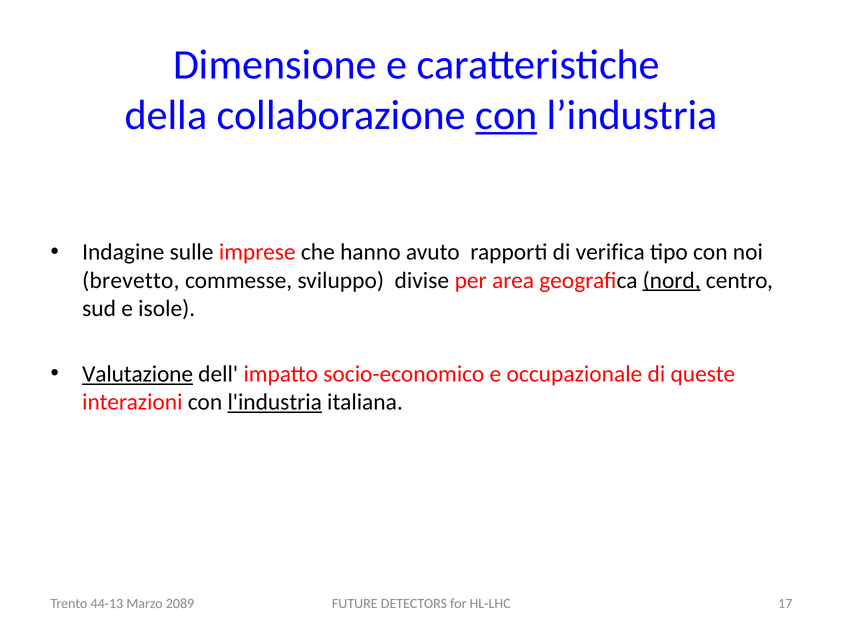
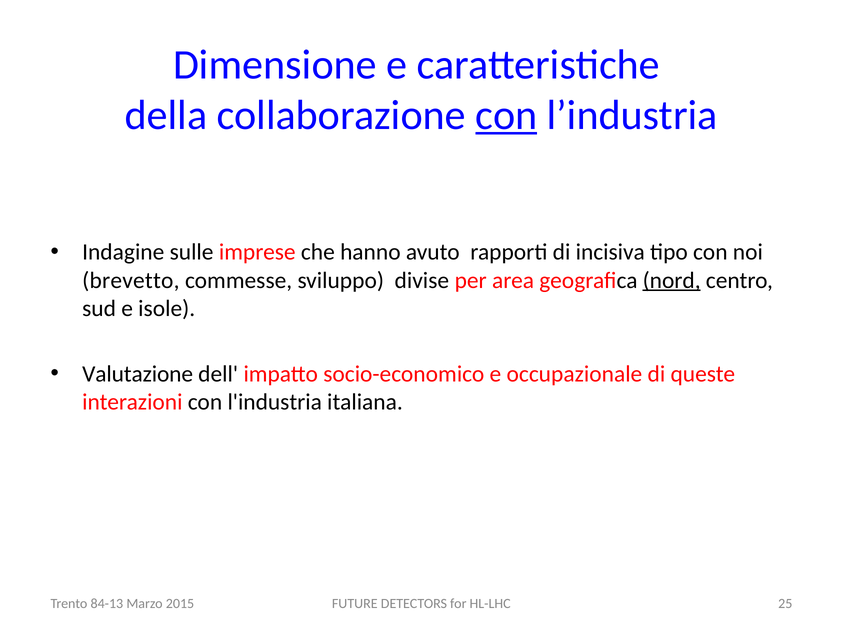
verifica: verifica -> incisiva
Valutazione underline: present -> none
l'industria underline: present -> none
44-13: 44-13 -> 84-13
2089: 2089 -> 2015
17: 17 -> 25
